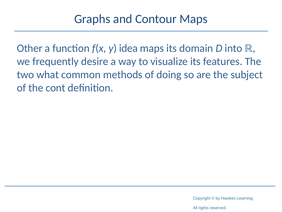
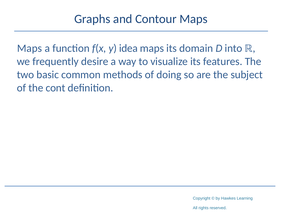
Other at (30, 48): Other -> Maps
what: what -> basic
